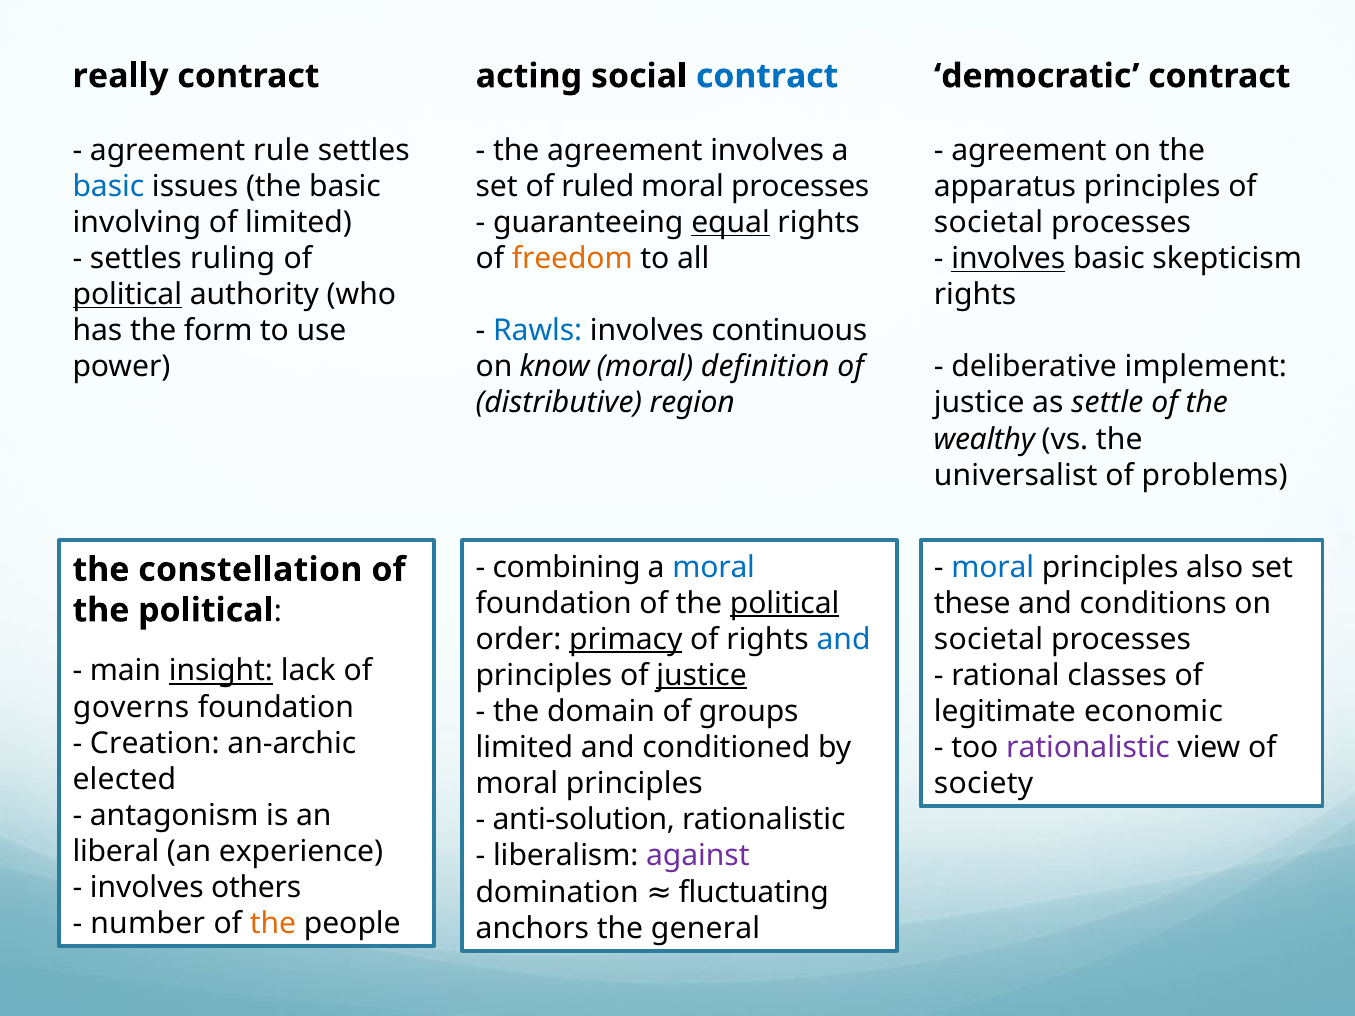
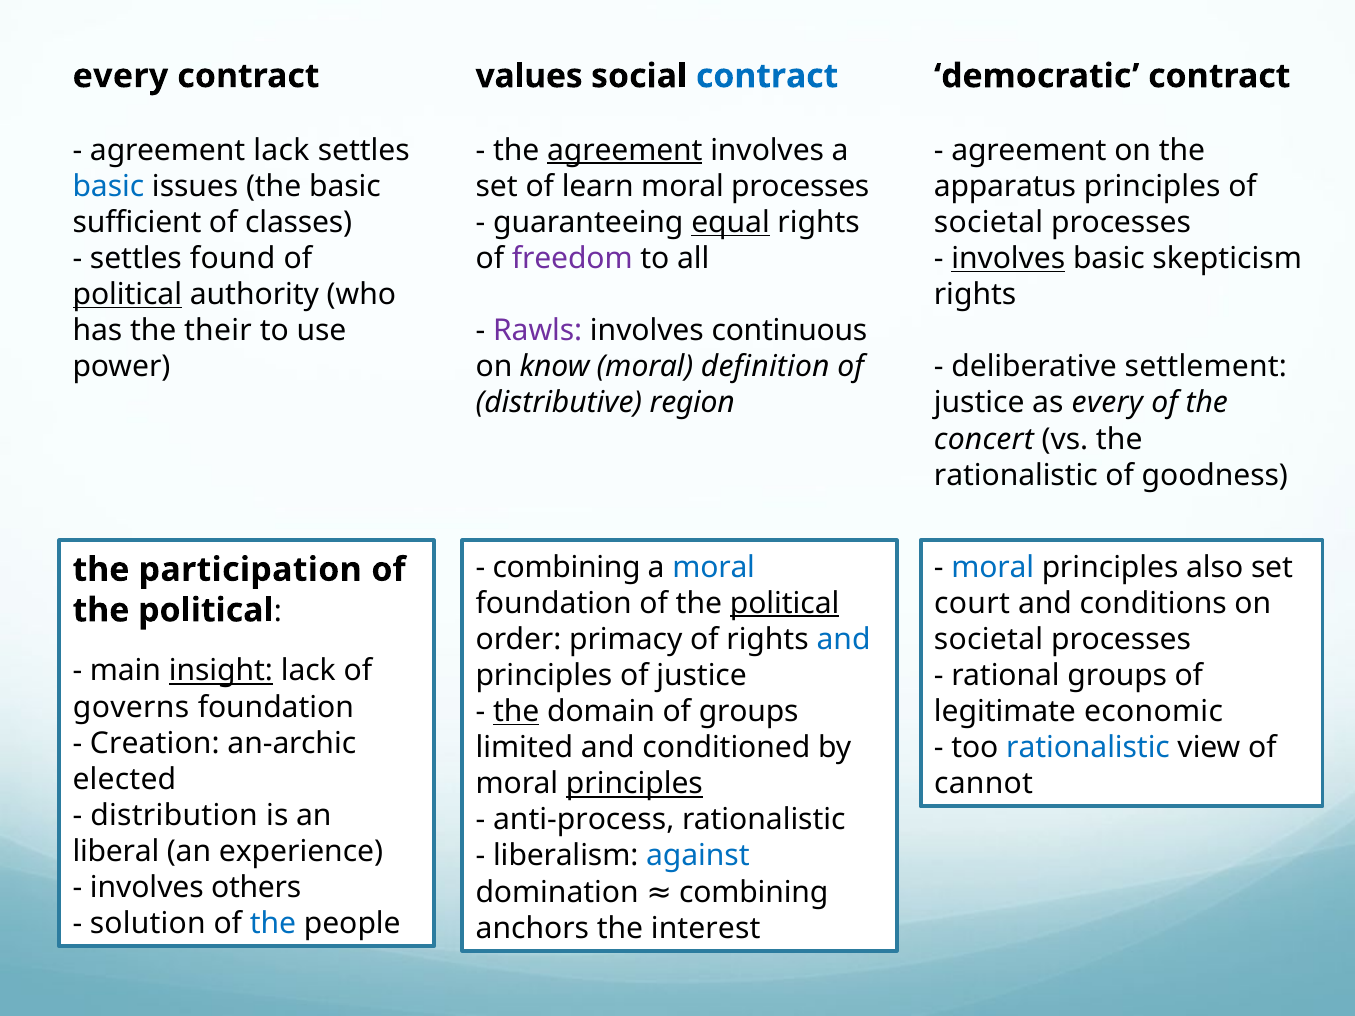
really at (121, 76): really -> every
acting: acting -> values
agreement rule: rule -> lack
agreement at (625, 150) underline: none -> present
ruled: ruled -> learn
involving: involving -> sufficient
of limited: limited -> classes
ruling: ruling -> found
freedom colour: orange -> purple
form: form -> their
Rawls colour: blue -> purple
implement: implement -> settlement
as settle: settle -> every
wealthy: wealthy -> concert
universalist at (1016, 475): universalist -> rationalistic
problems: problems -> goodness
constellation: constellation -> participation
these: these -> court
primacy underline: present -> none
justice at (702, 676) underline: present -> none
rational classes: classes -> groups
the at (516, 712) underline: none -> present
rationalistic at (1088, 748) colour: purple -> blue
principles at (634, 784) underline: none -> present
society: society -> cannot
antagonism: antagonism -> distribution
anti-solution: anti-solution -> anti-process
against colour: purple -> blue
domination fluctuating: fluctuating -> combining
number: number -> solution
the at (273, 924) colour: orange -> blue
general: general -> interest
